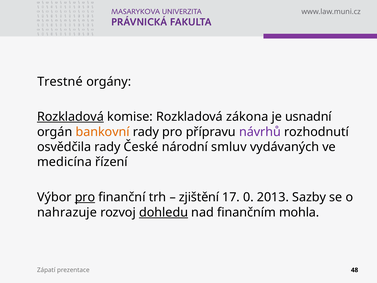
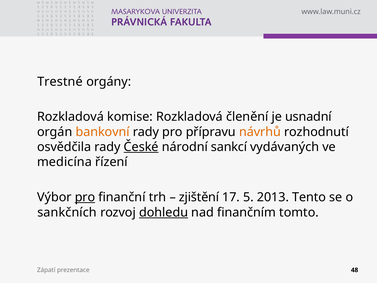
Rozkladová at (70, 117) underline: present -> none
zákona: zákona -> členění
návrhů colour: purple -> orange
České underline: none -> present
smluv: smluv -> sankcí
0: 0 -> 5
Sazby: Sazby -> Tento
nahrazuje: nahrazuje -> sankčních
mohla: mohla -> tomto
